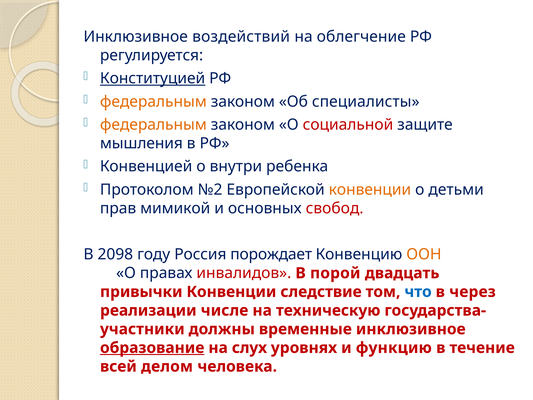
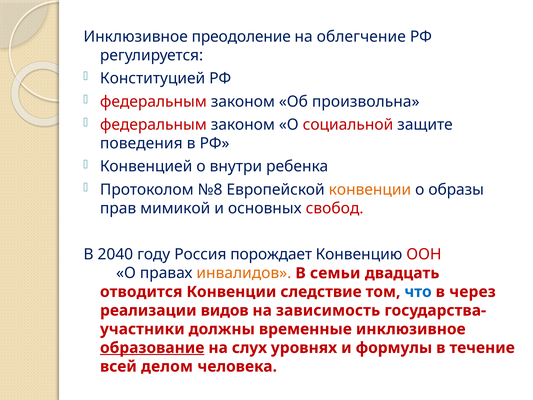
воздействий: воздействий -> преодоление
Конституцией underline: present -> none
федеральным at (153, 101) colour: orange -> red
специалисты: специалисты -> произвольна
федеральным at (153, 125) colour: orange -> red
мышления: мышления -> поведения
№2: №2 -> №8
детьми: детьми -> образы
2098: 2098 -> 2040
ООН colour: orange -> red
инвалидов colour: red -> orange
порой: порой -> семьи
привычки: привычки -> отводится
числе: числе -> видов
техническую: техническую -> зависимость
функцию: функцию -> формулы
